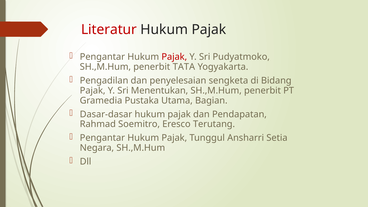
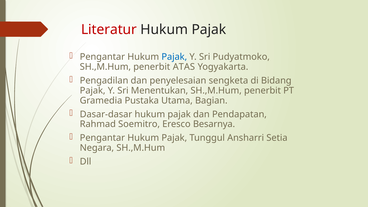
Pajak at (174, 57) colour: red -> blue
TATA: TATA -> ATAS
Terutang: Terutang -> Besarnya
